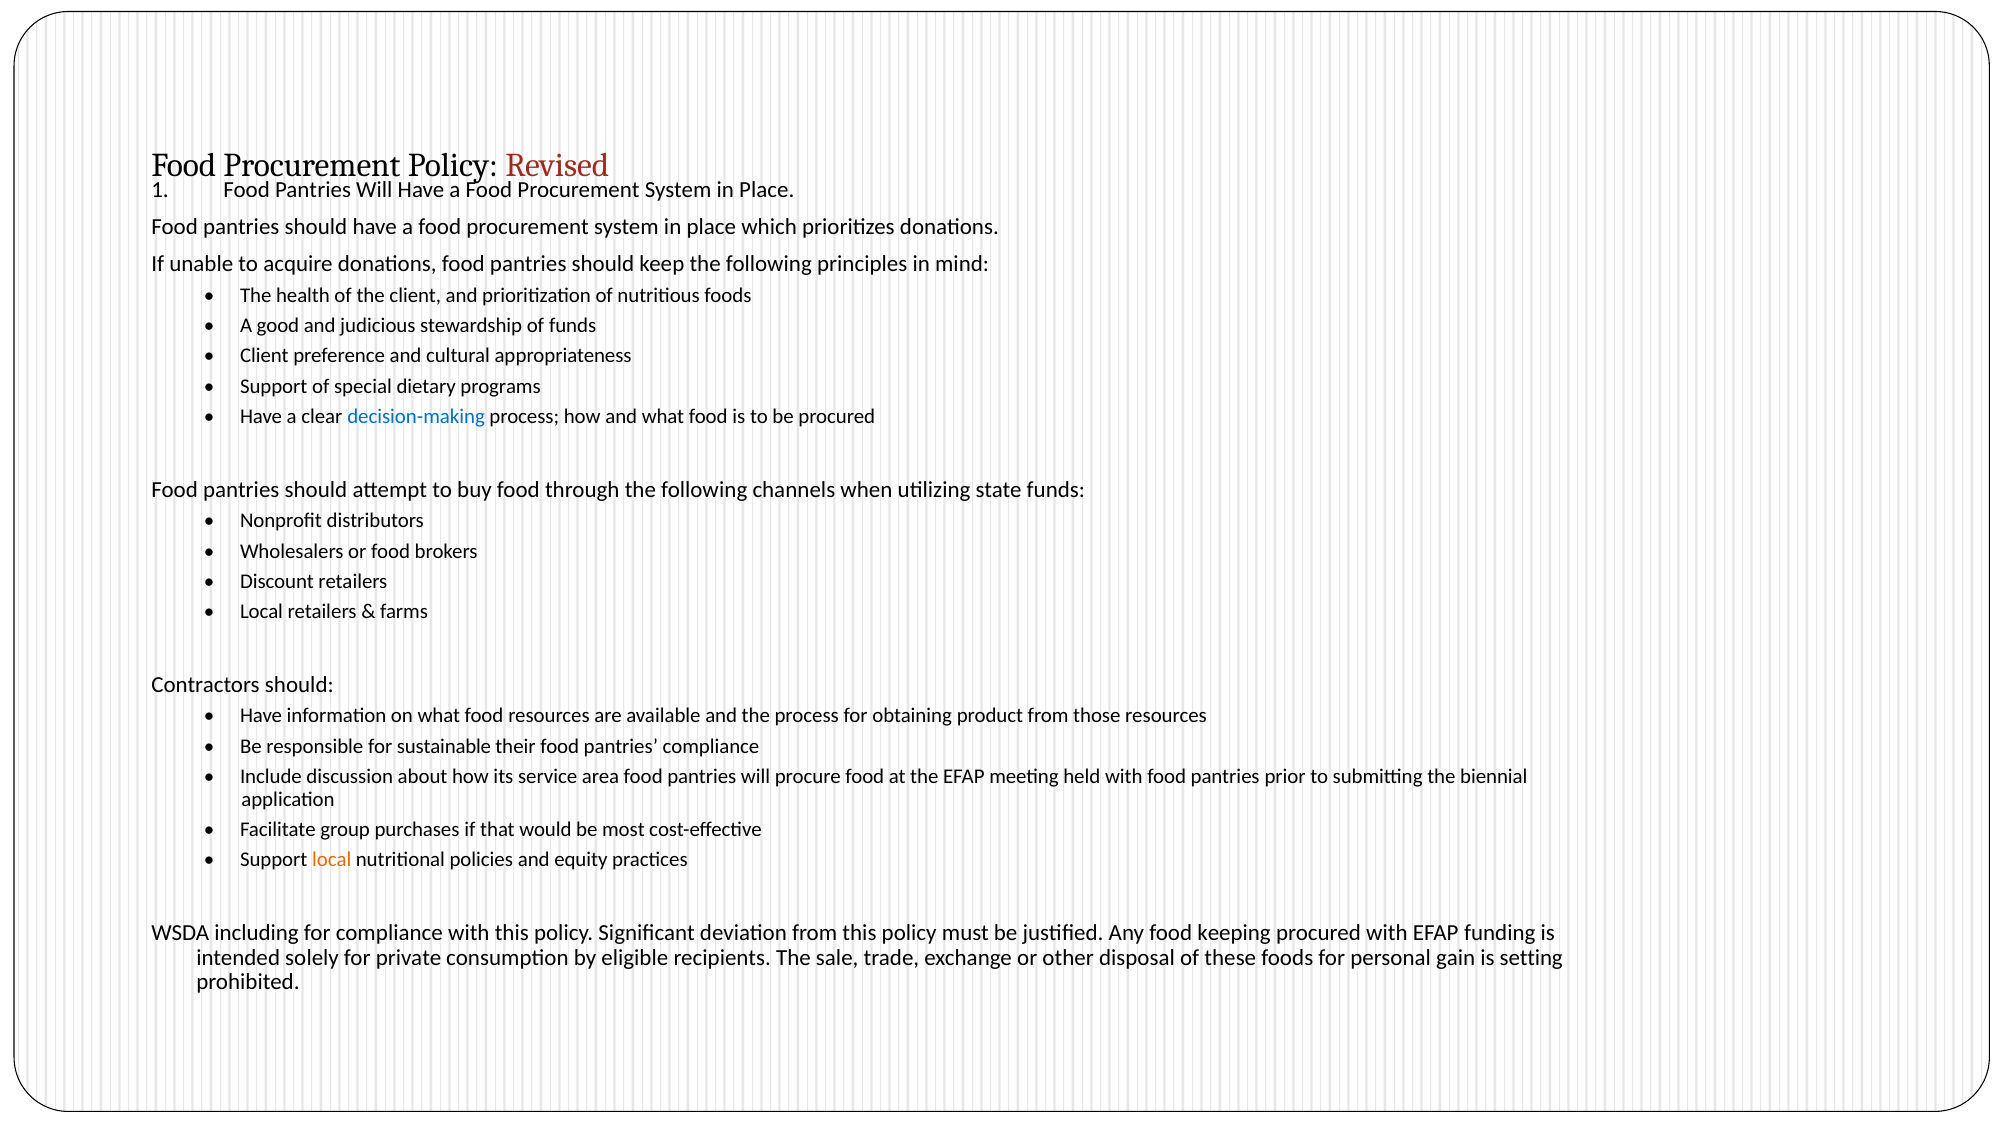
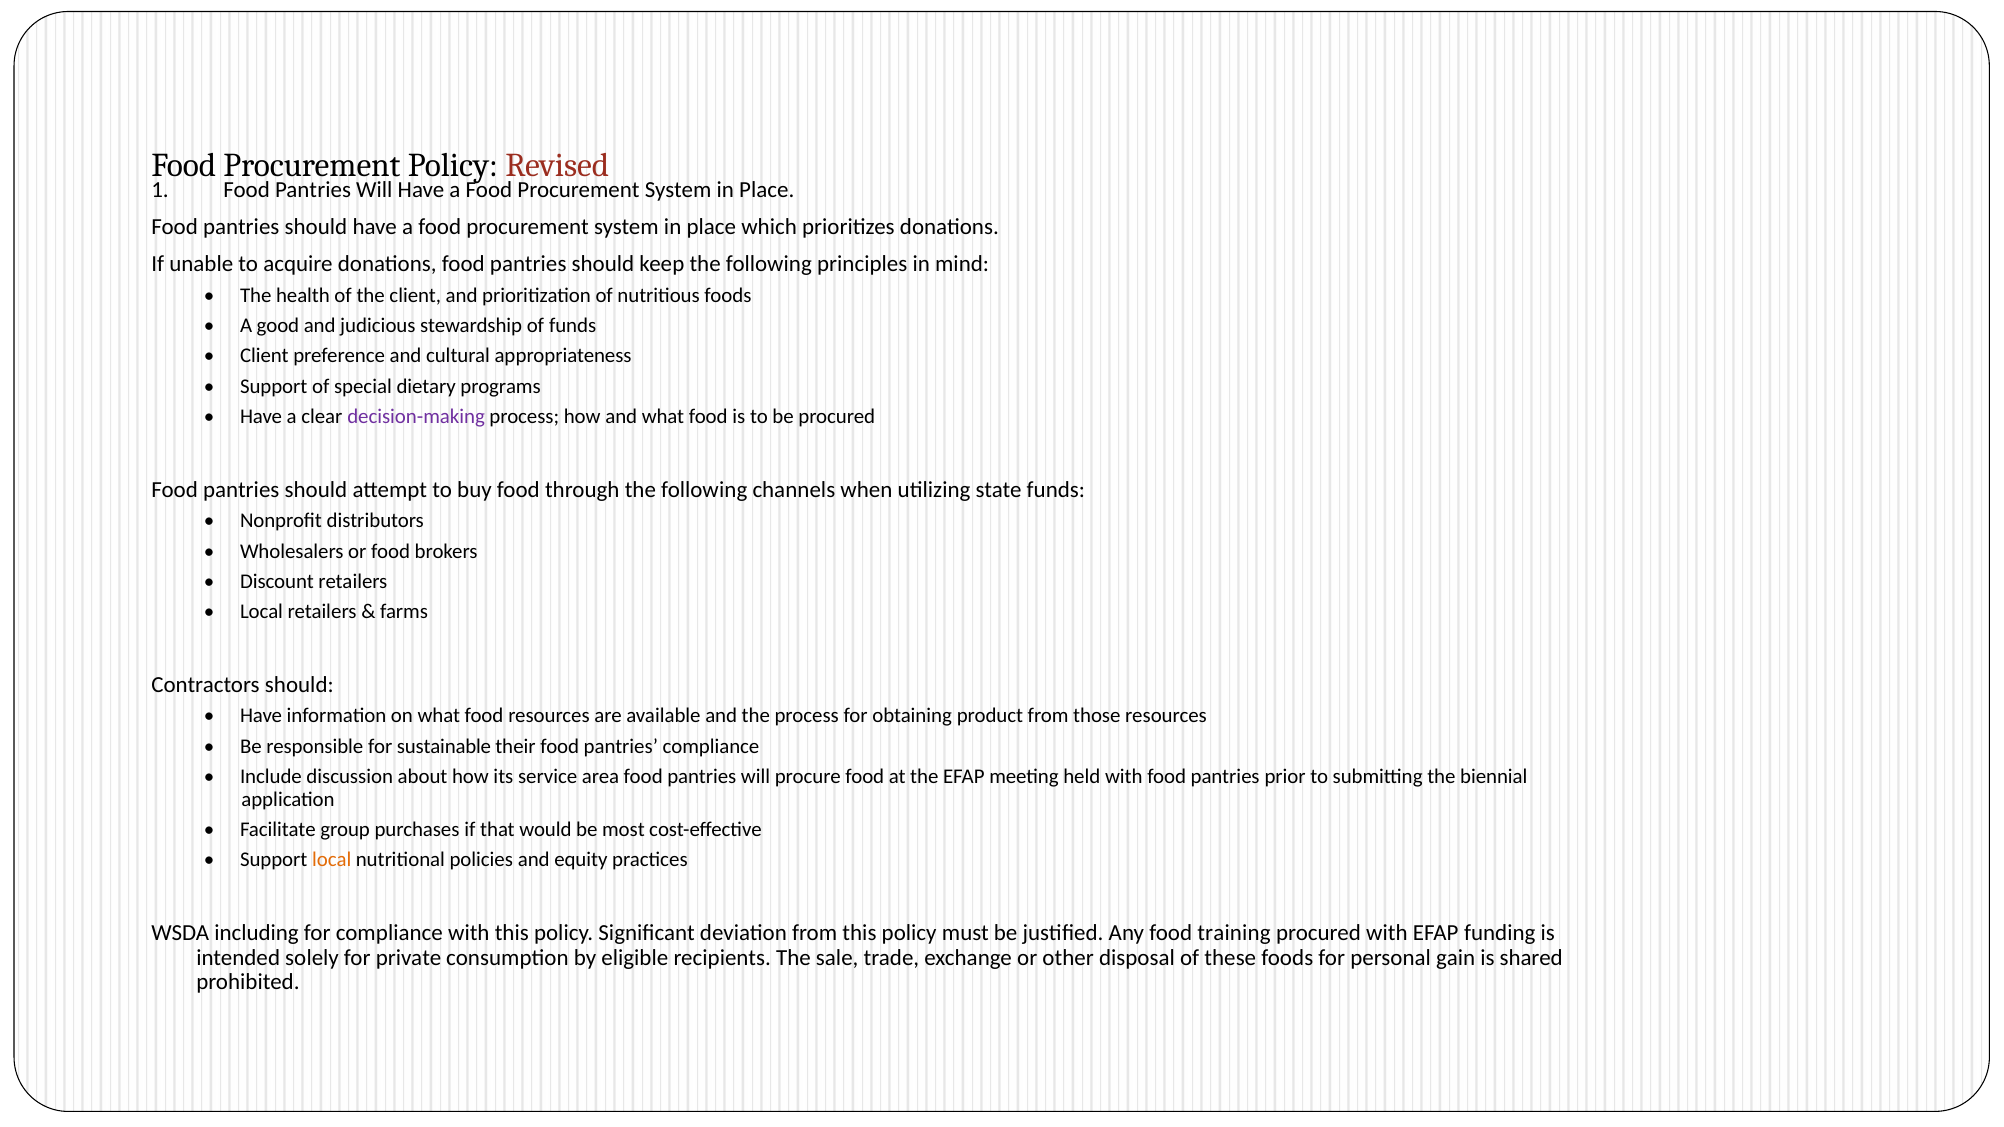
decision-making colour: blue -> purple
keeping: keeping -> training
setting: setting -> shared
